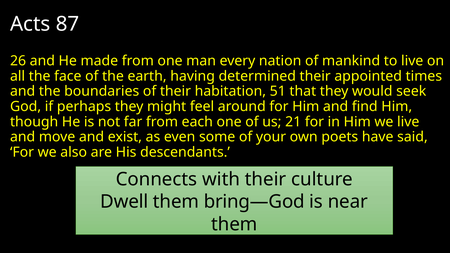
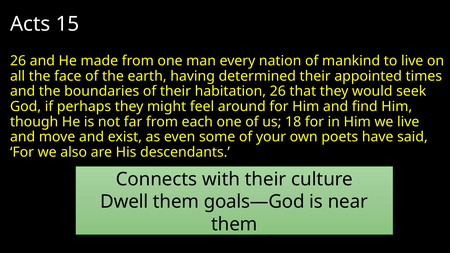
87: 87 -> 15
habitation 51: 51 -> 26
21: 21 -> 18
bring—God: bring—God -> goals—God
